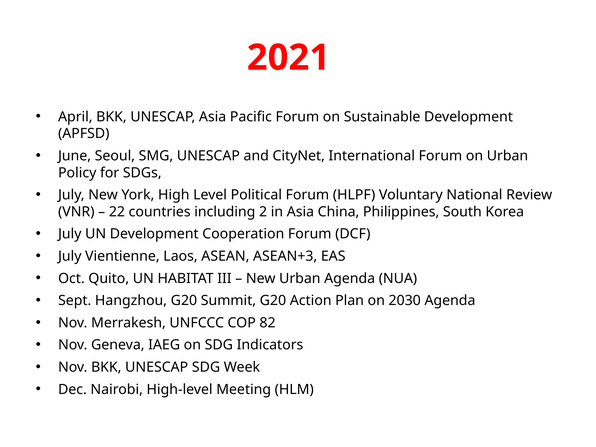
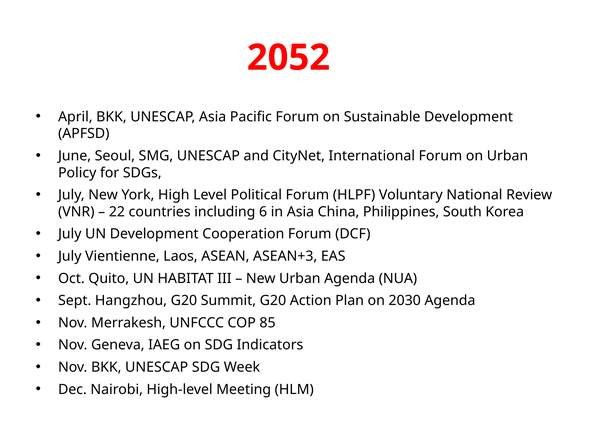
2021: 2021 -> 2052
2: 2 -> 6
82: 82 -> 85
